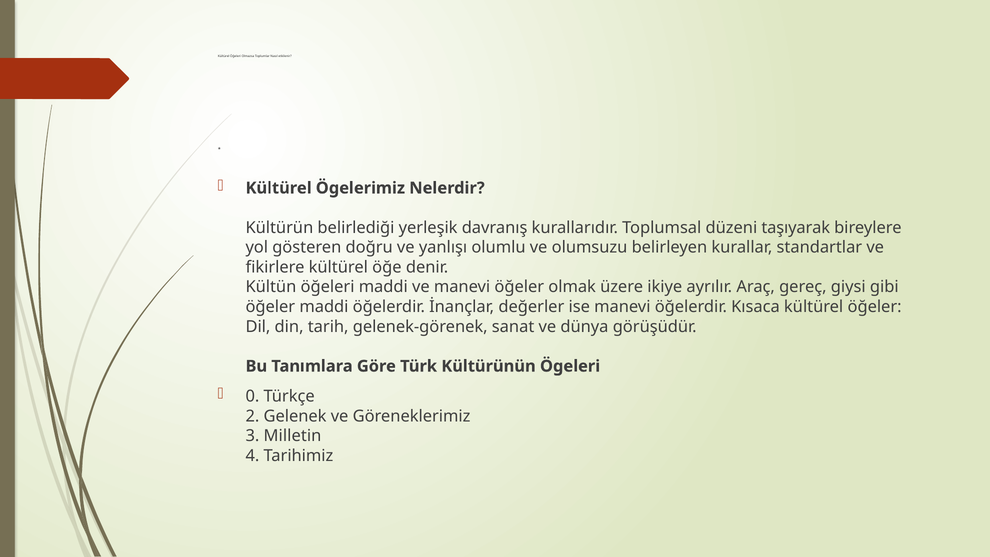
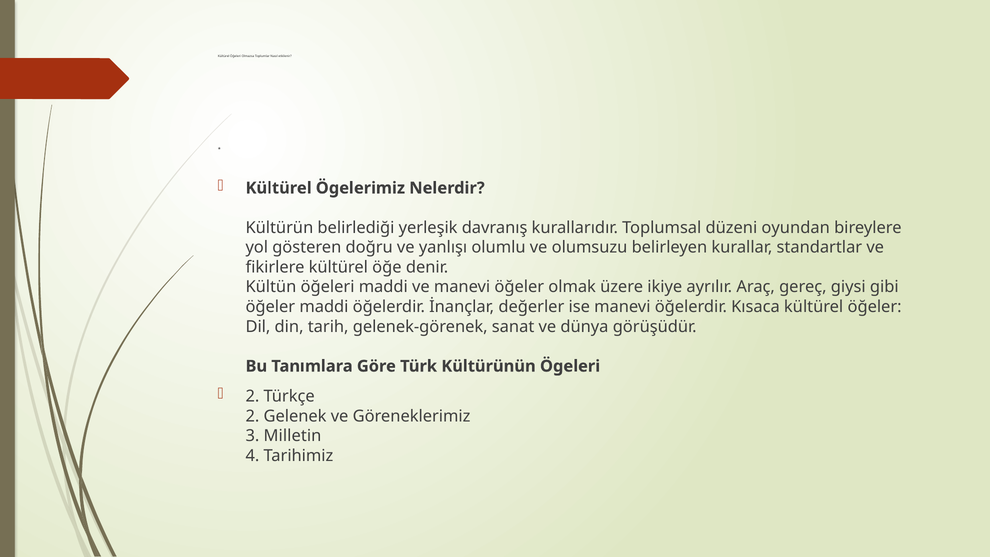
taşıyarak: taşıyarak -> oyundan
0 at (252, 396): 0 -> 2
